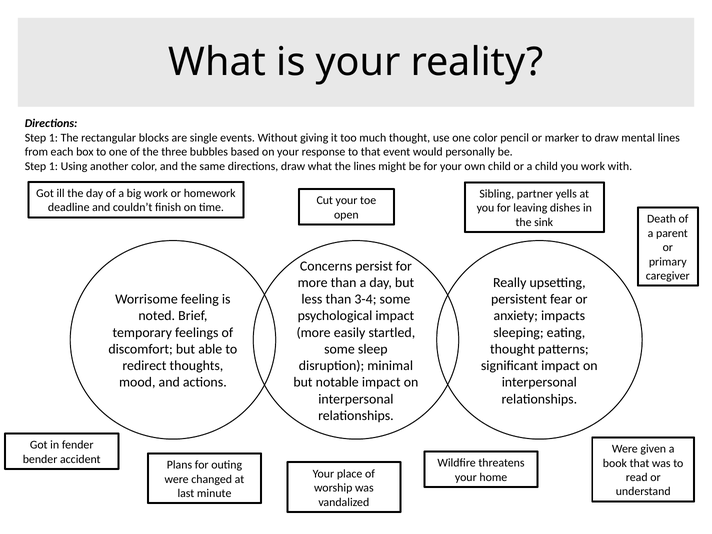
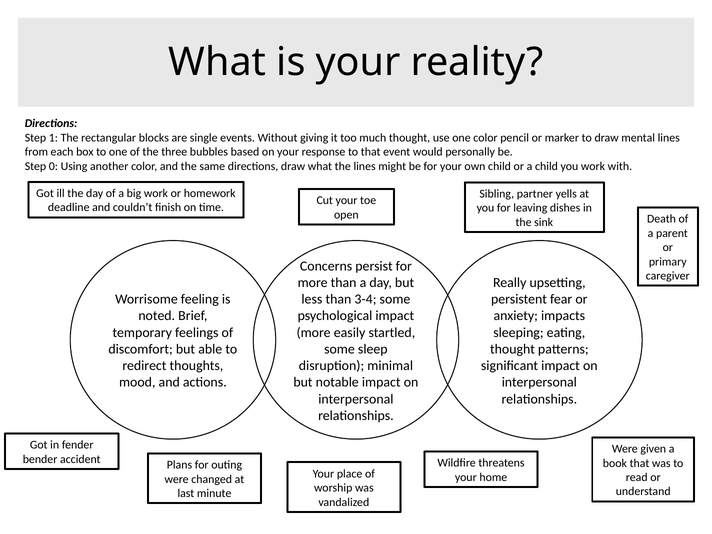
1 at (53, 166): 1 -> 0
